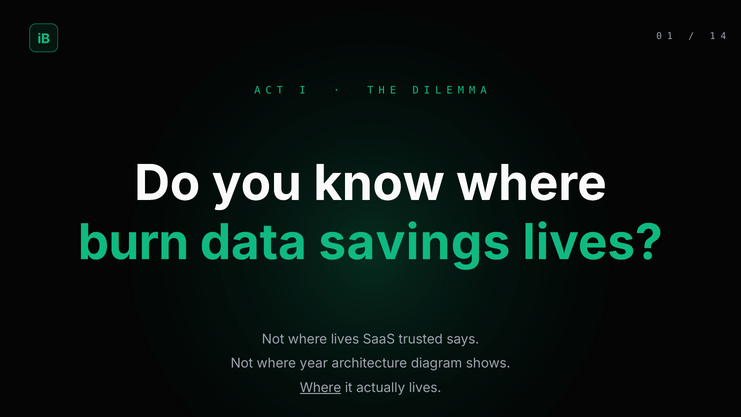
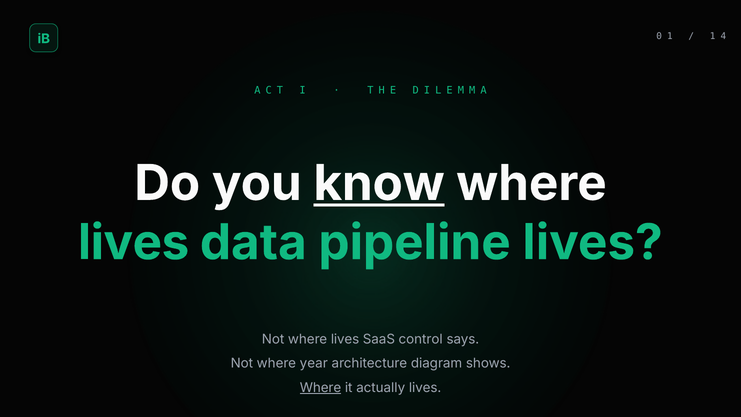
know underline: none -> present
burn at (133, 243): burn -> lives
savings: savings -> pipeline
trusted: trusted -> control
